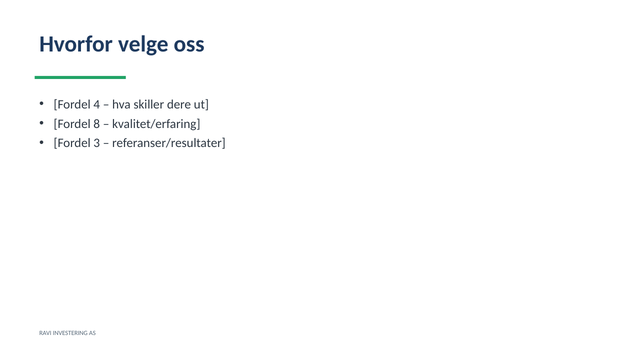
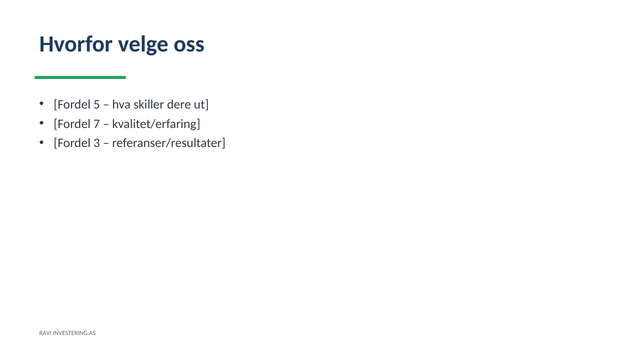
4: 4 -> 5
8: 8 -> 7
